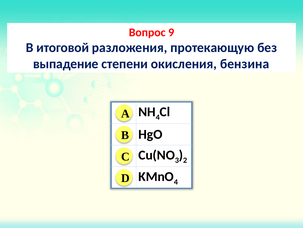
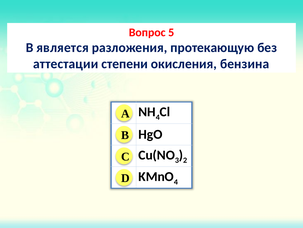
9: 9 -> 5
итоговой: итоговой -> является
выпадение: выпадение -> аттестации
